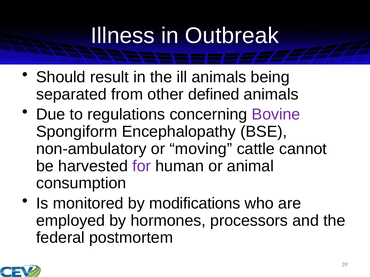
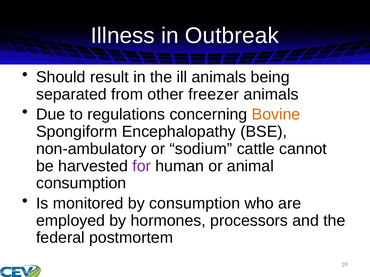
defined: defined -> freezer
Bovine colour: purple -> orange
moving: moving -> sodium
by modifications: modifications -> consumption
